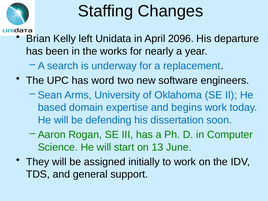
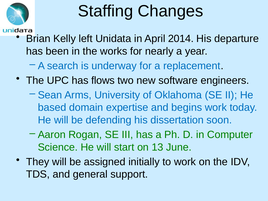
2096: 2096 -> 2014
word: word -> flows
